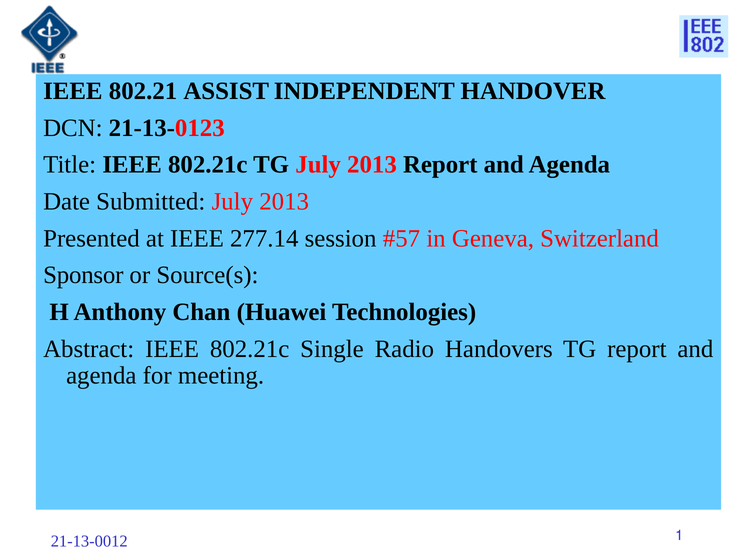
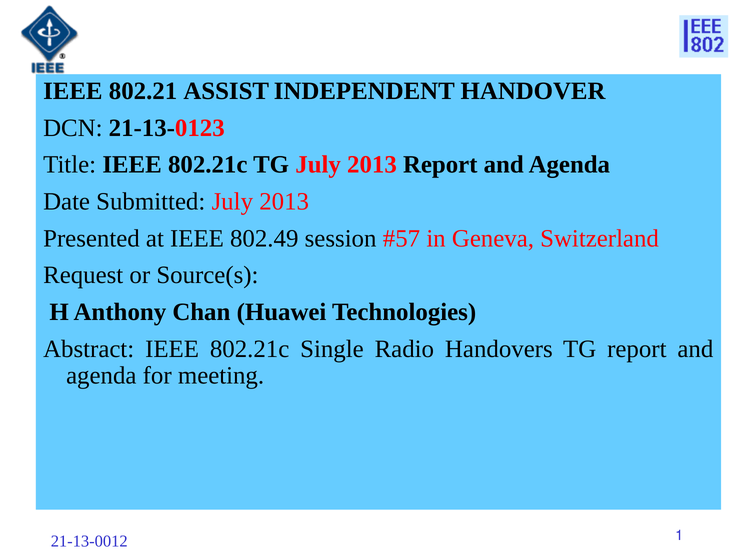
277.14: 277.14 -> 802.49
Sponsor: Sponsor -> Request
